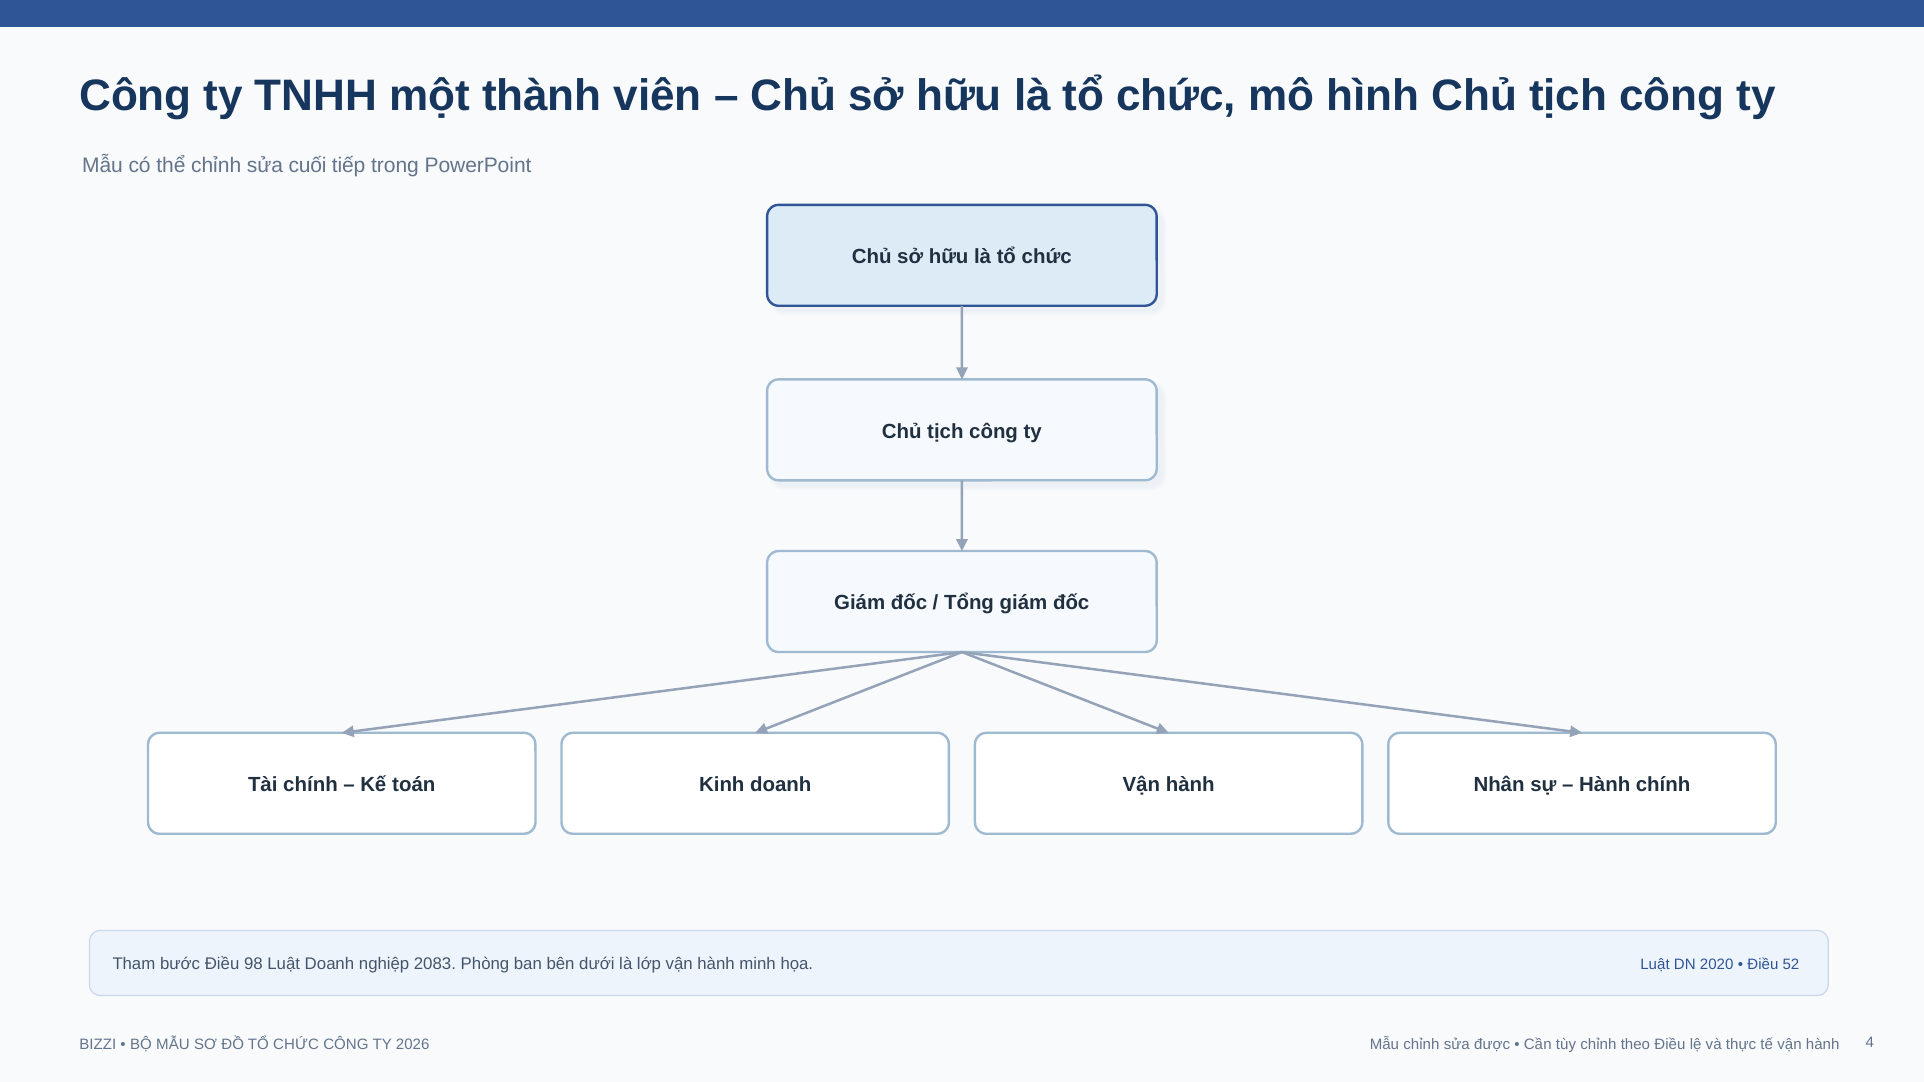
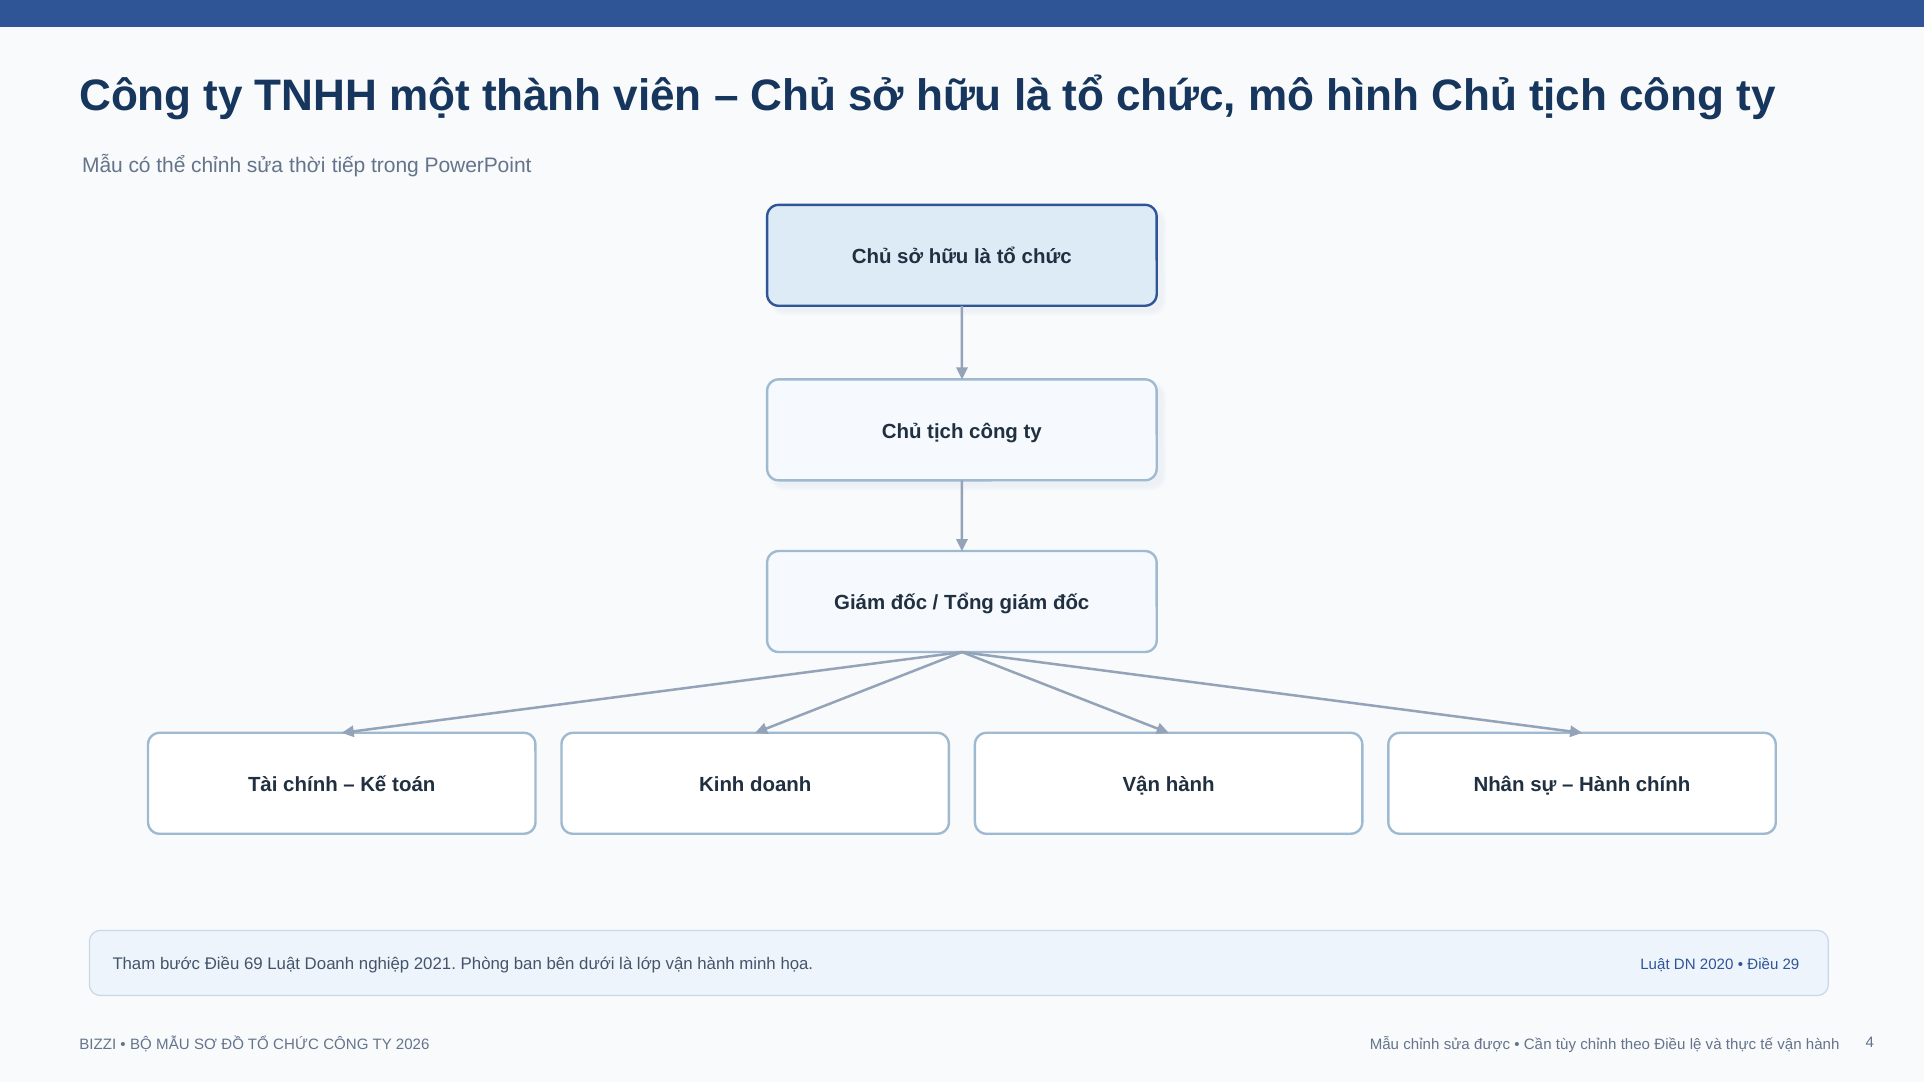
cuối: cuối -> thời
98: 98 -> 69
2083: 2083 -> 2021
52: 52 -> 29
